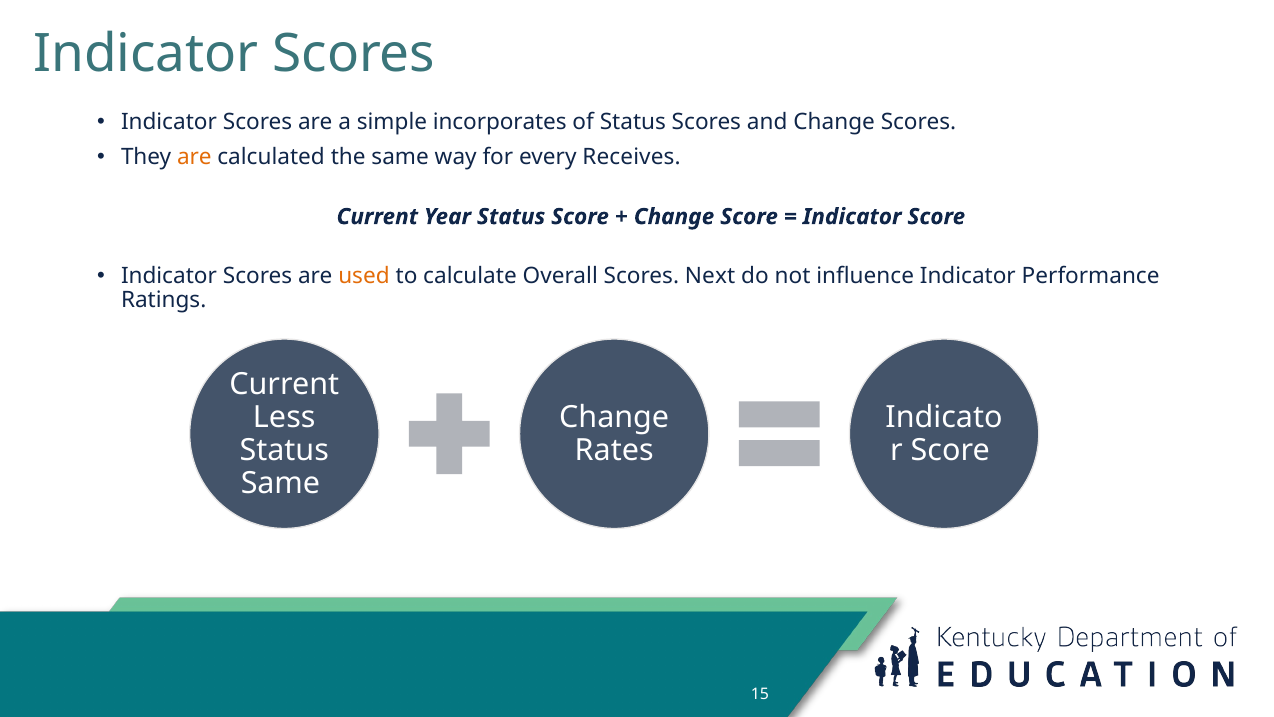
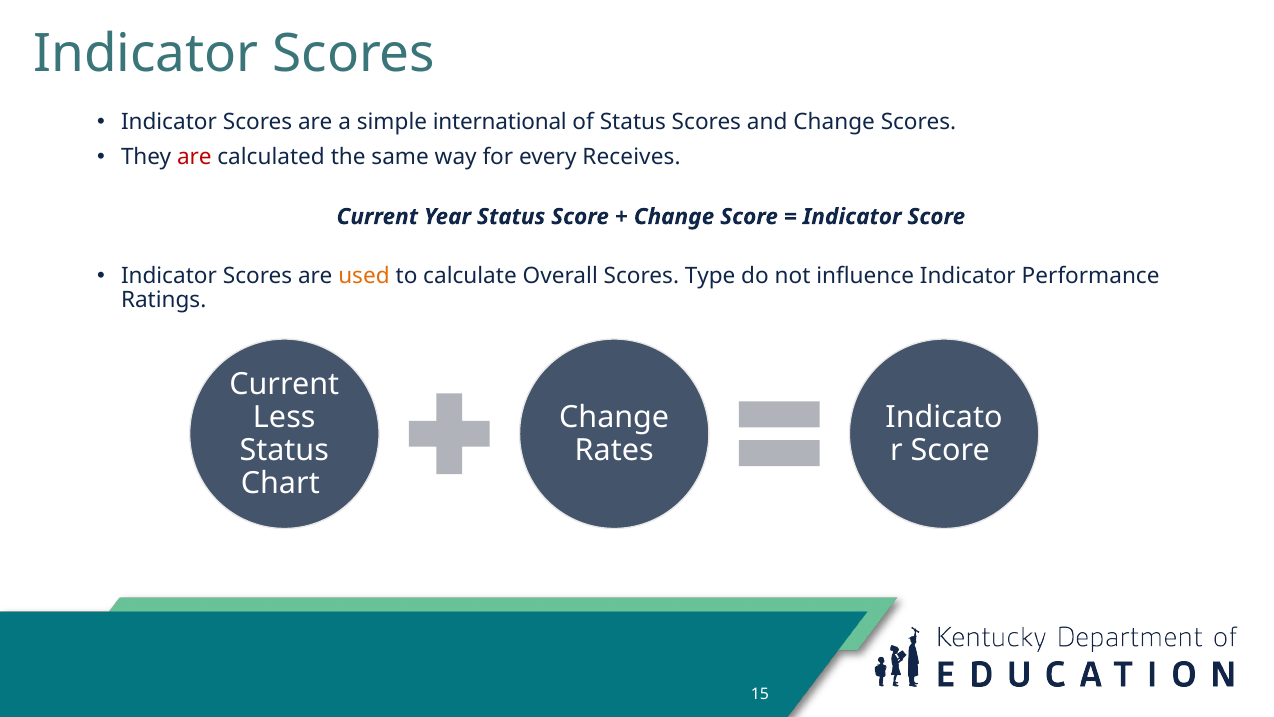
incorporates: incorporates -> international
are at (194, 157) colour: orange -> red
Next: Next -> Type
Same at (280, 483): Same -> Chart
